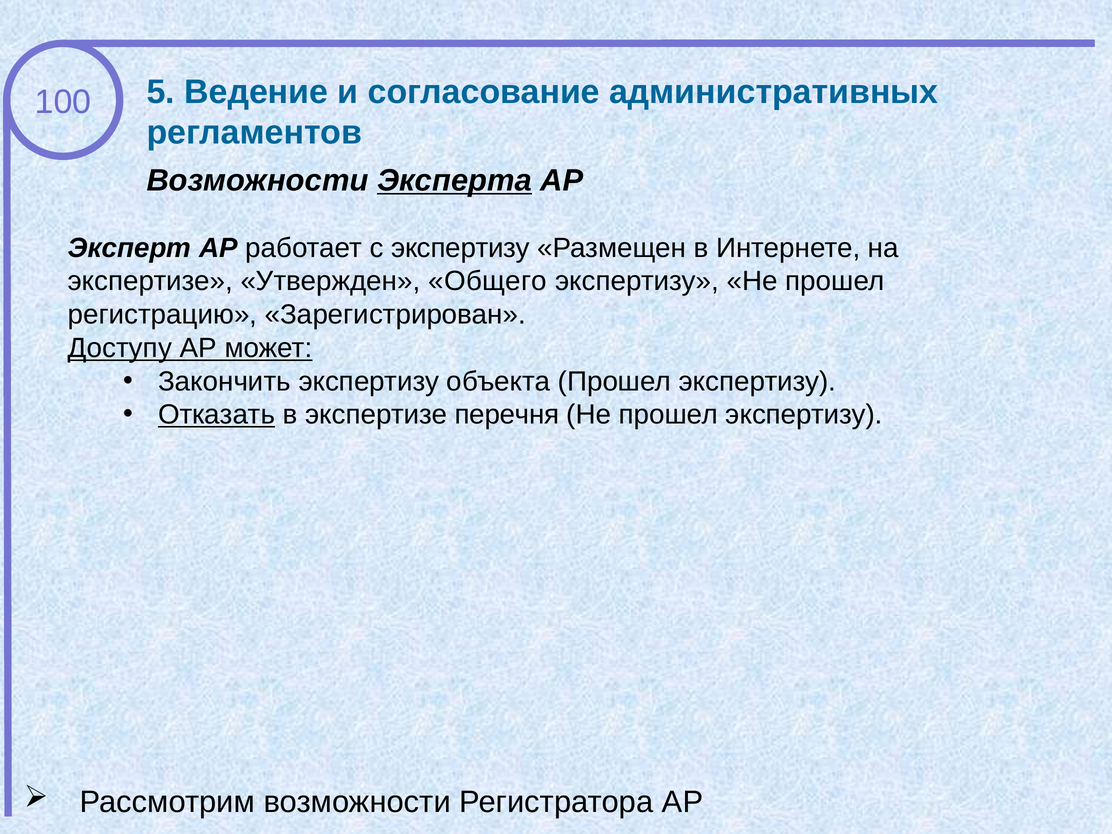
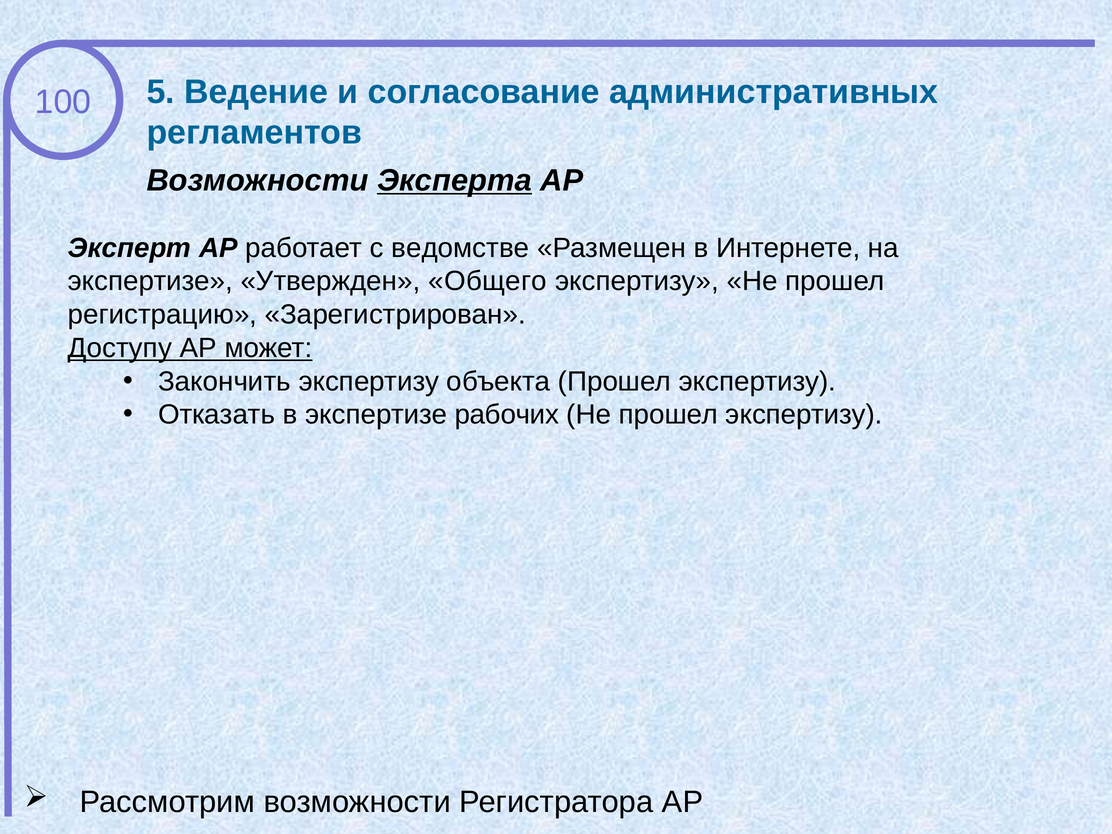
с экспертизу: экспертизу -> ведомстве
Отказать underline: present -> none
перечня: перечня -> рабочих
